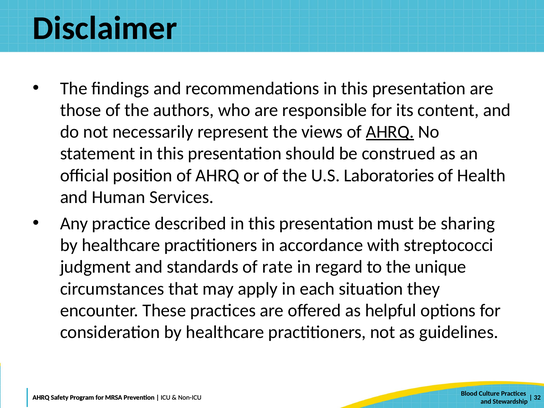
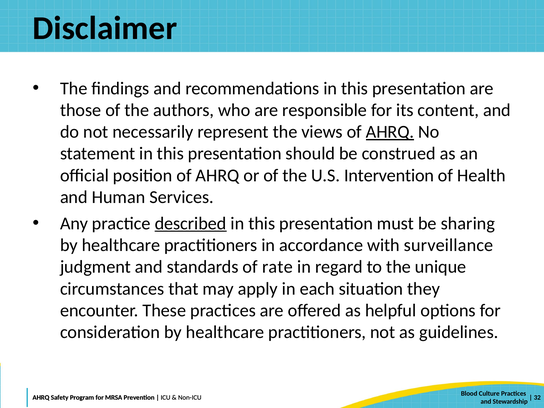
Laboratories: Laboratories -> Intervention
described underline: none -> present
streptococci: streptococci -> surveillance
